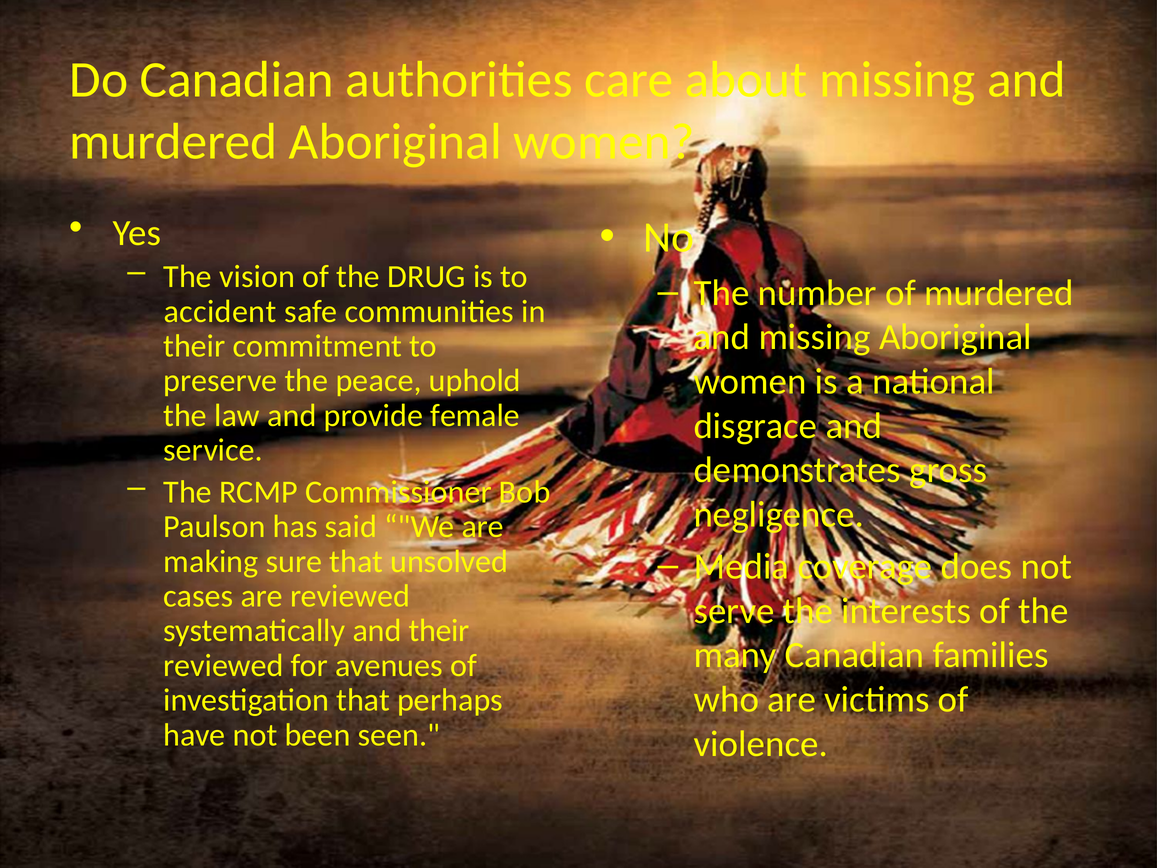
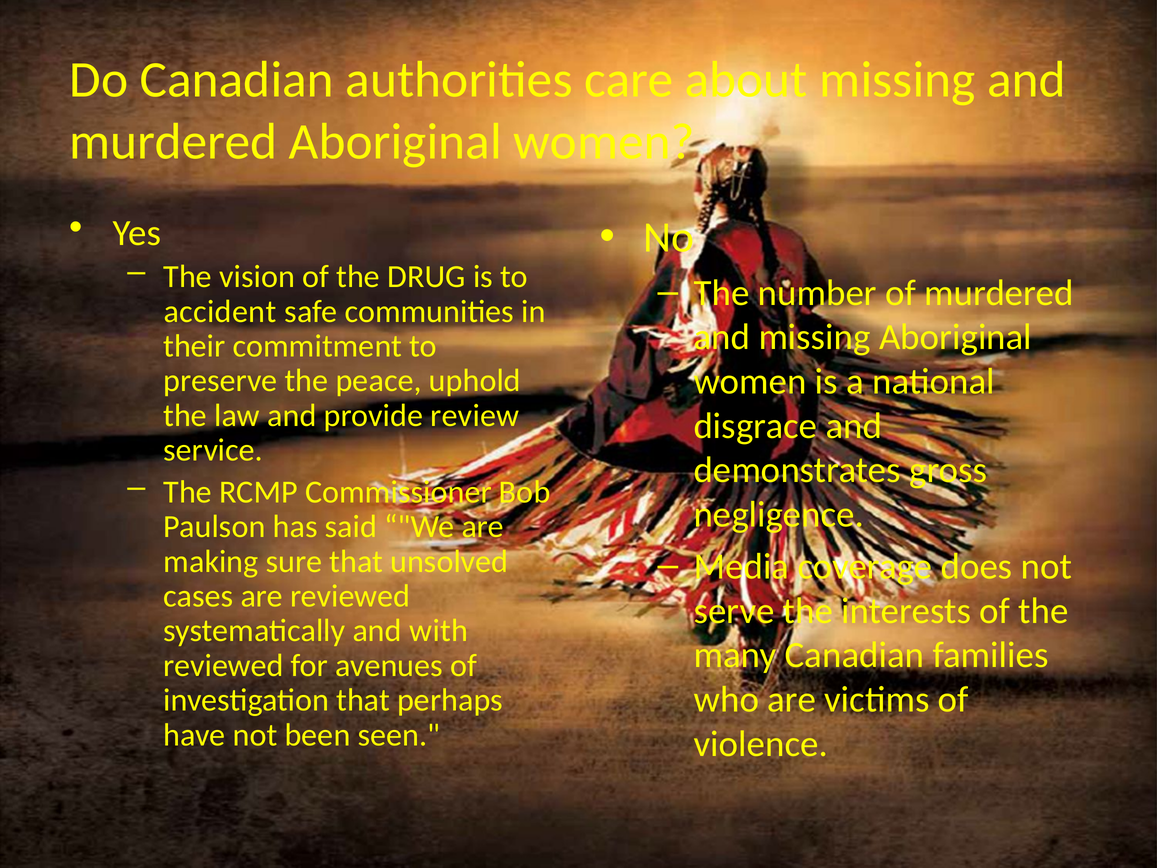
female: female -> review
and their: their -> with
